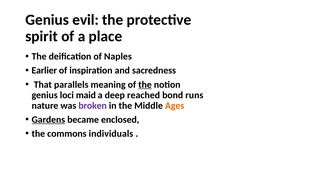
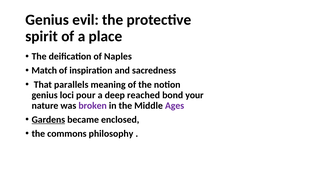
Earlier: Earlier -> Match
the at (145, 84) underline: present -> none
maid: maid -> pour
runs: runs -> your
Ages colour: orange -> purple
individuals: individuals -> philosophy
